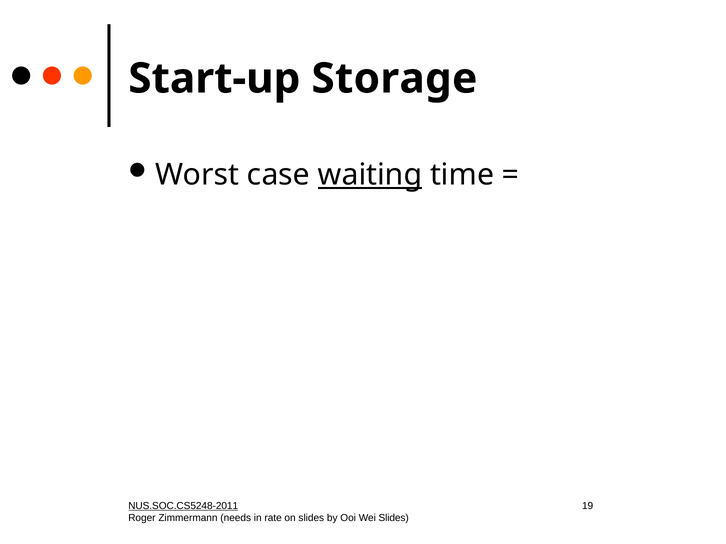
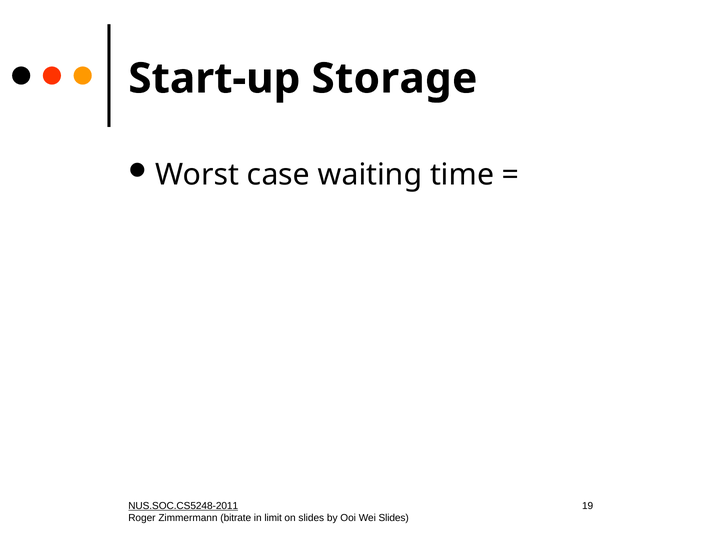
waiting underline: present -> none
needs: needs -> bitrate
rate: rate -> limit
